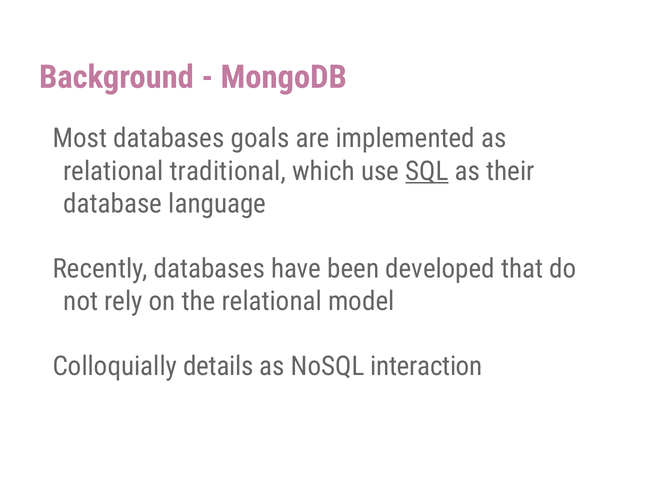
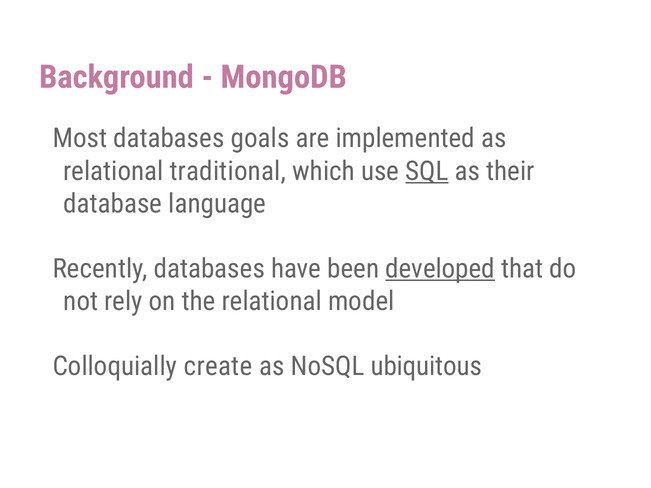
developed underline: none -> present
details: details -> create
interaction: interaction -> ubiquitous
